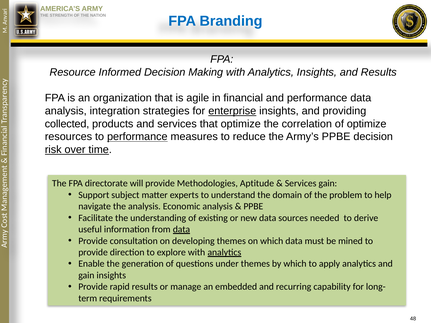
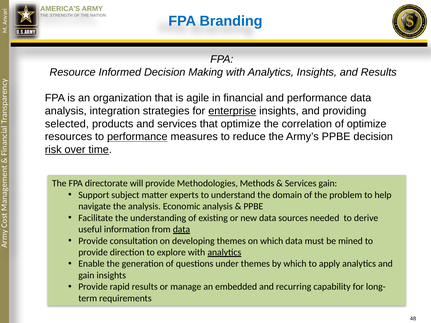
collected: collected -> selected
Aptitude: Aptitude -> Methods
